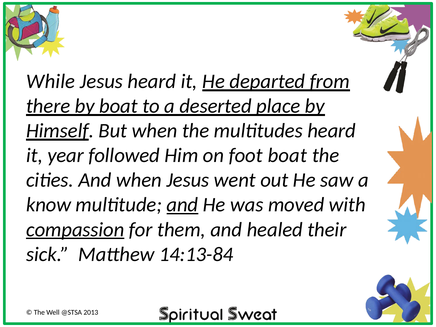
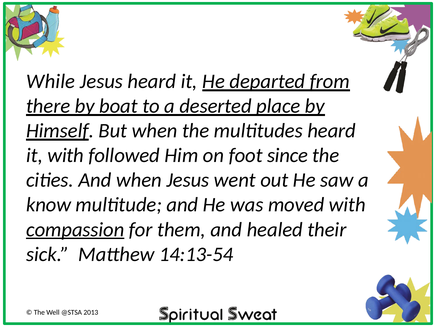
it year: year -> with
foot boat: boat -> since
and at (182, 205) underline: present -> none
14:13-84: 14:13-84 -> 14:13-54
